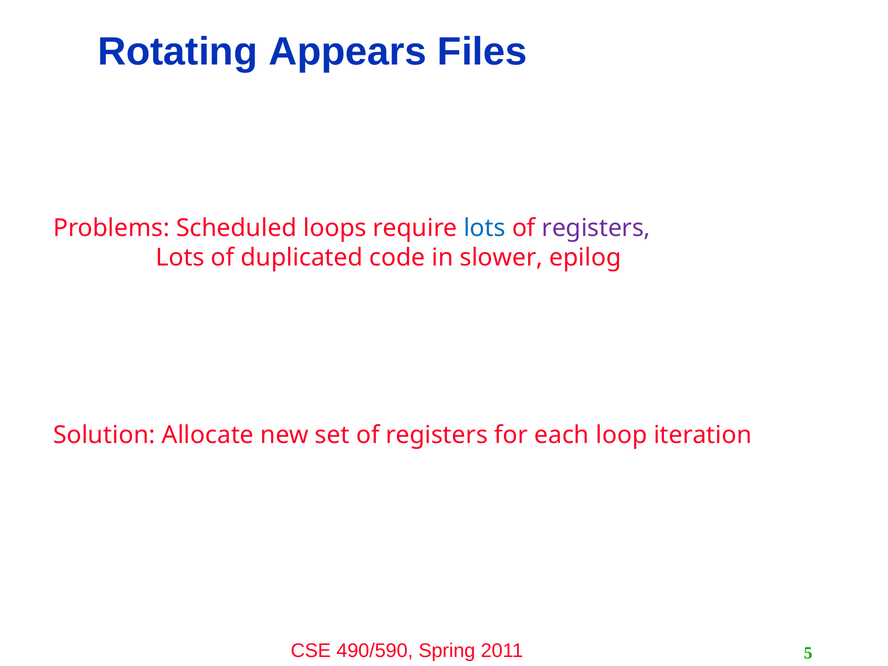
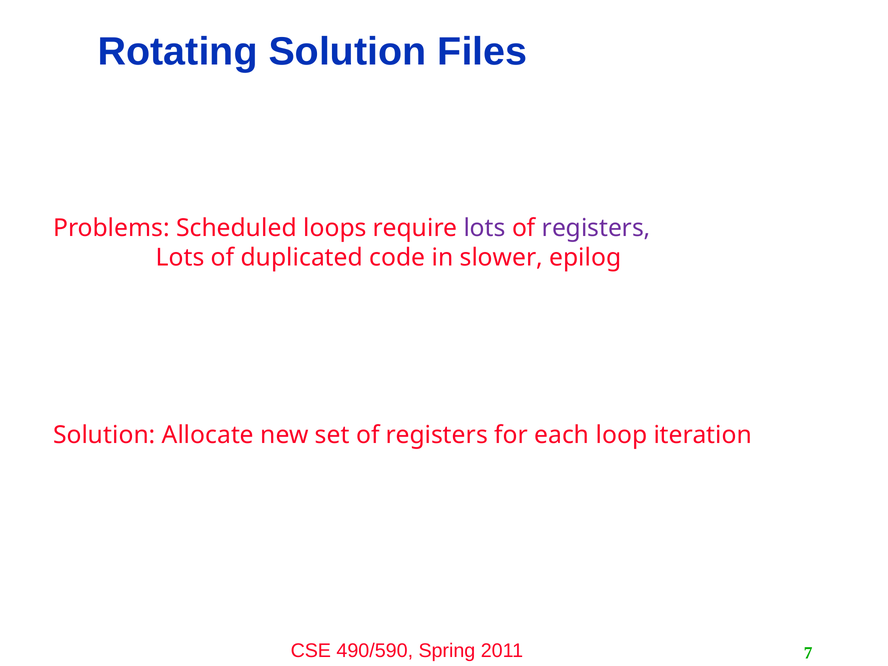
Rotating Appears: Appears -> Solution
lots at (485, 228) colour: blue -> purple
5: 5 -> 7
